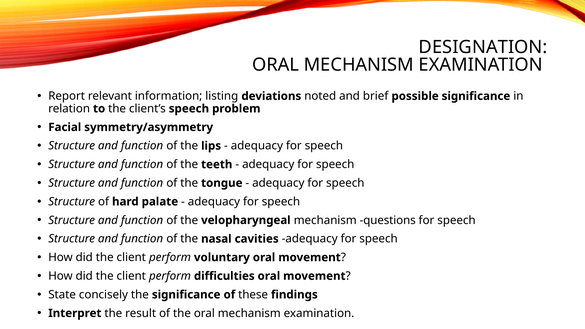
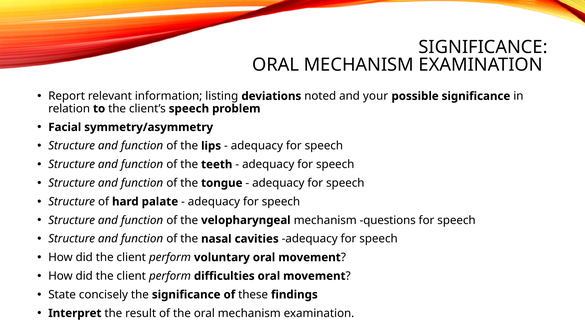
DESIGNATION at (483, 47): DESIGNATION -> SIGNIFICANCE
brief: brief -> your
